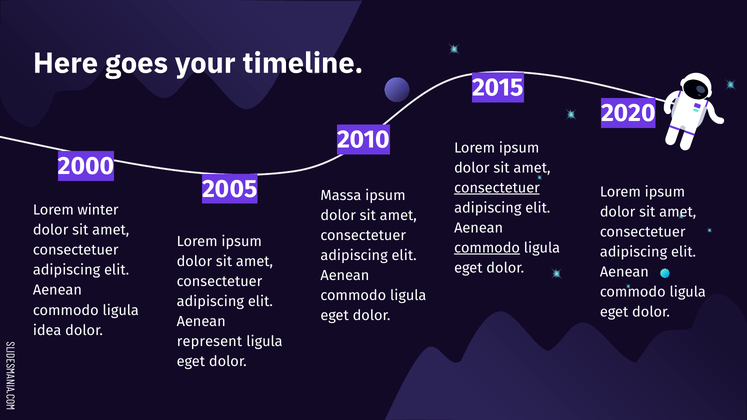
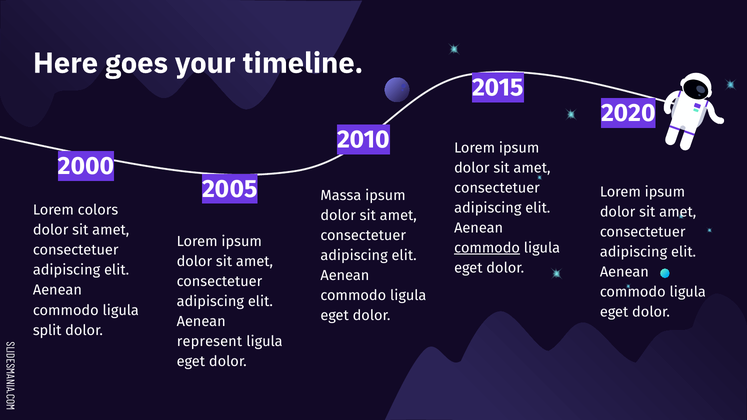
consectetuer at (497, 188) underline: present -> none
winter: winter -> colors
idea: idea -> split
